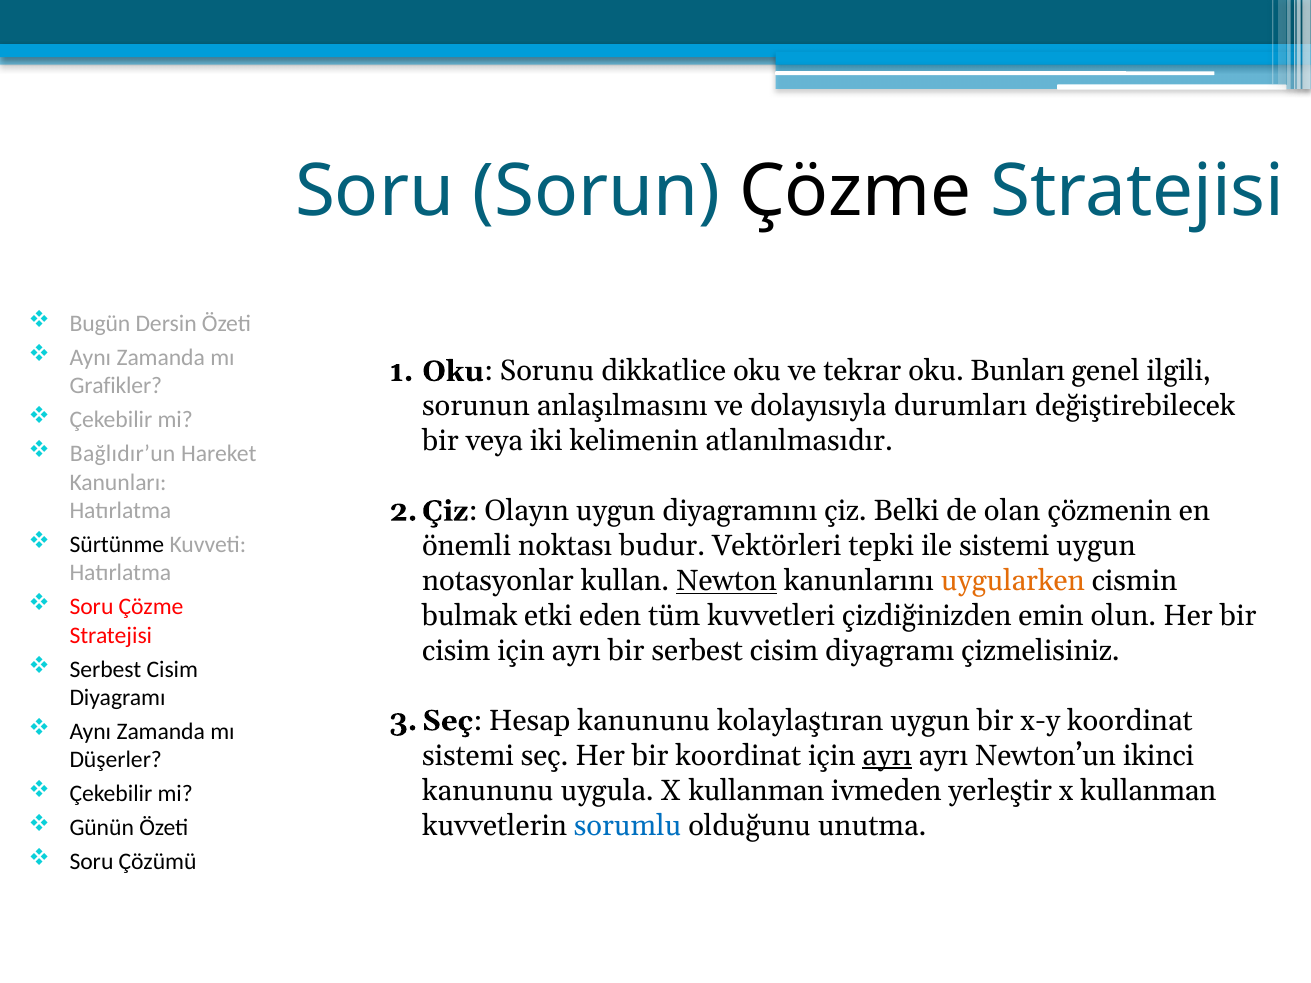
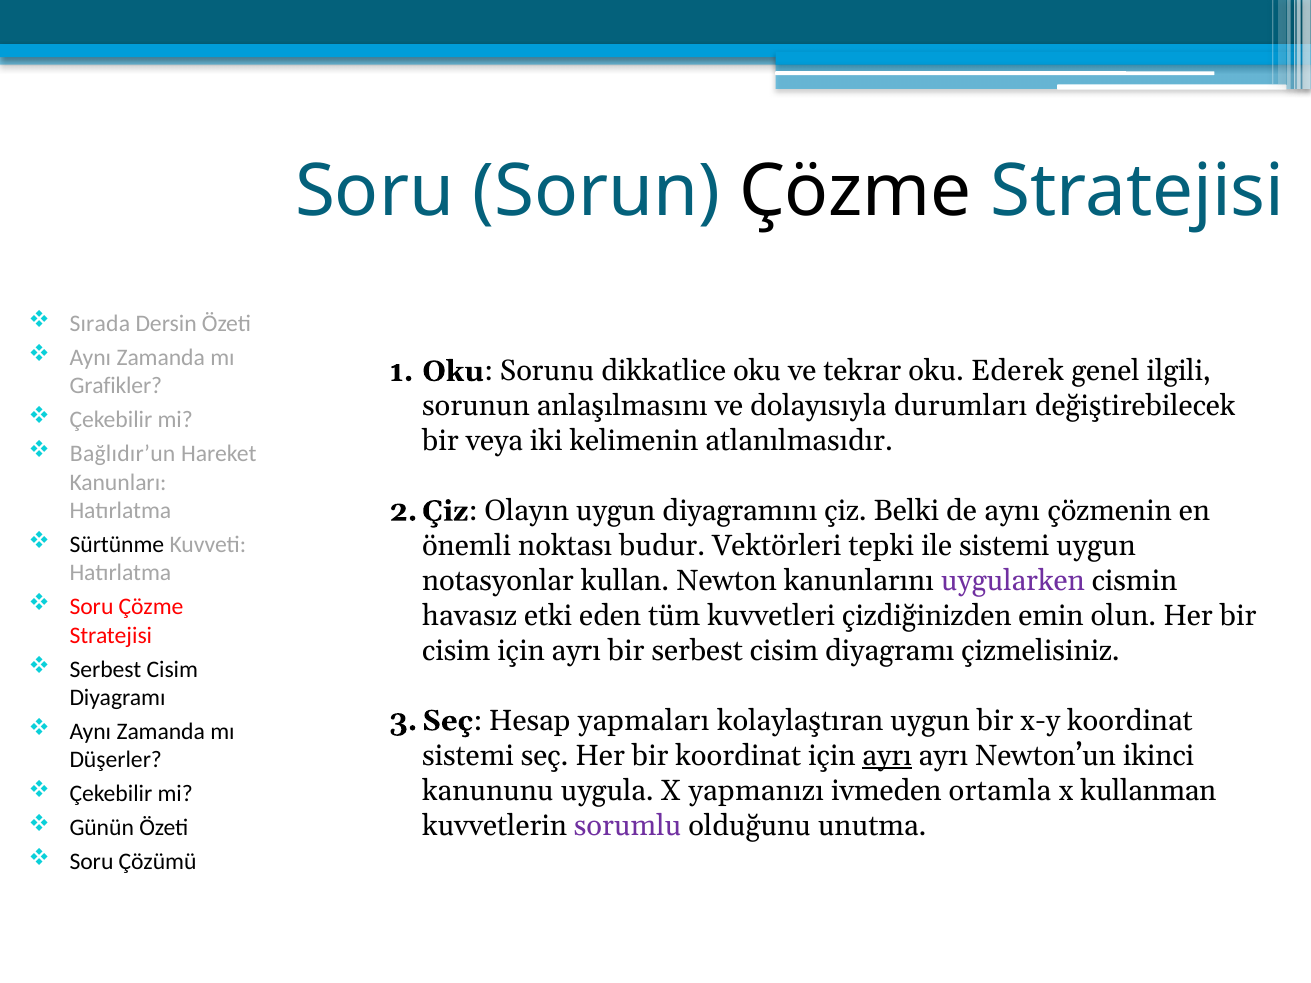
Bugün: Bugün -> Sırada
Bunları: Bunları -> Ederek
de olan: olan -> aynı
Newton underline: present -> none
uygularken colour: orange -> purple
bulmak: bulmak -> havasız
Hesap kanununu: kanununu -> yapmaları
uygula X kullanman: kullanman -> yapmanızı
yerleştir: yerleştir -> ortamla
sorumlu colour: blue -> purple
